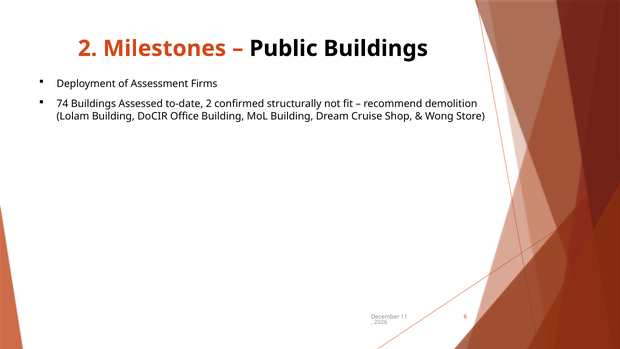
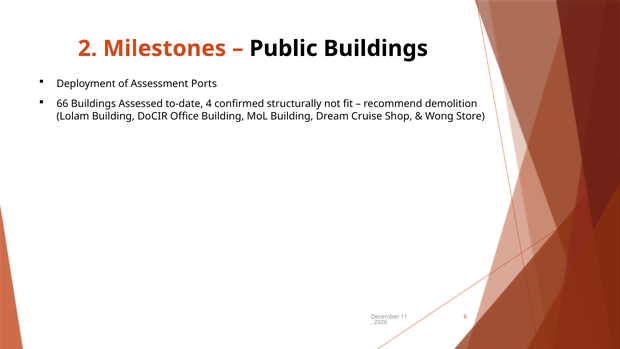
Firms: Firms -> Ports
74: 74 -> 66
to-date 2: 2 -> 4
